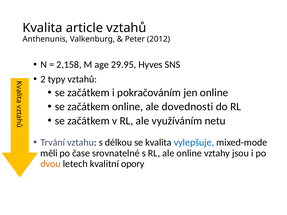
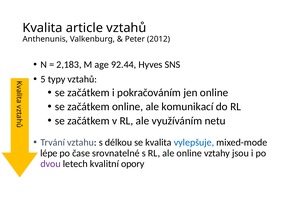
2,158: 2,158 -> 2,183
29.95: 29.95 -> 92.44
2: 2 -> 5
dovednosti: dovednosti -> komunikací
měli: měli -> lépe
dvou colour: orange -> purple
